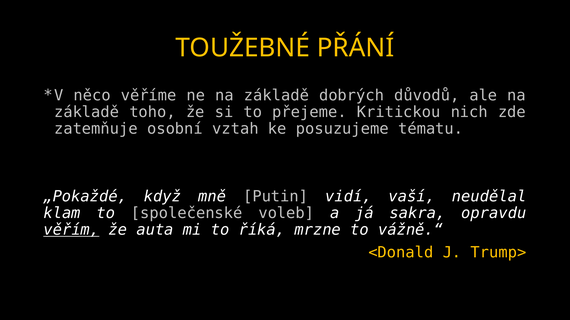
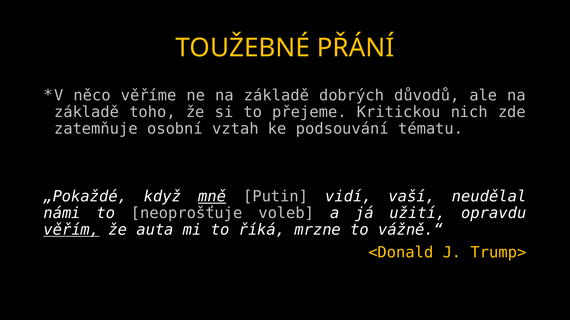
posuzujeme: posuzujeme -> podsouvání
mně underline: none -> present
klam: klam -> námi
společenské: společenské -> neoprošťuje
sakra: sakra -> užití
